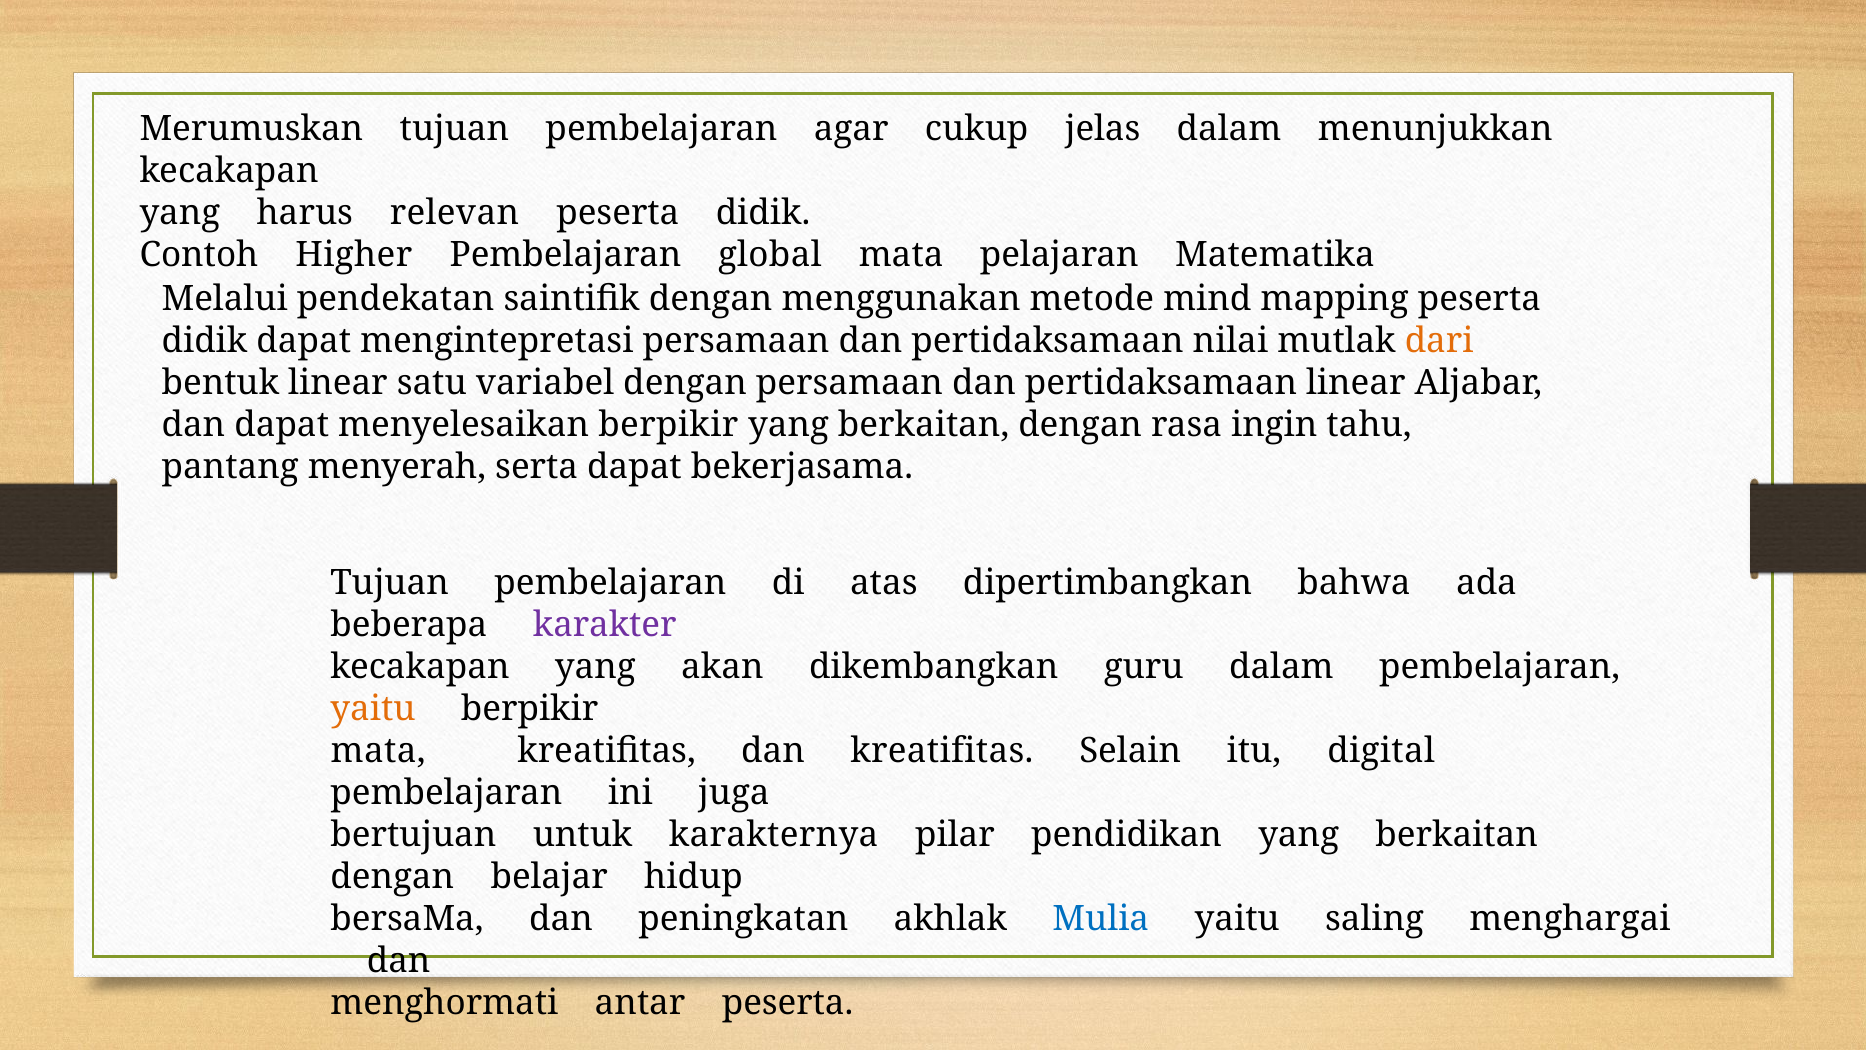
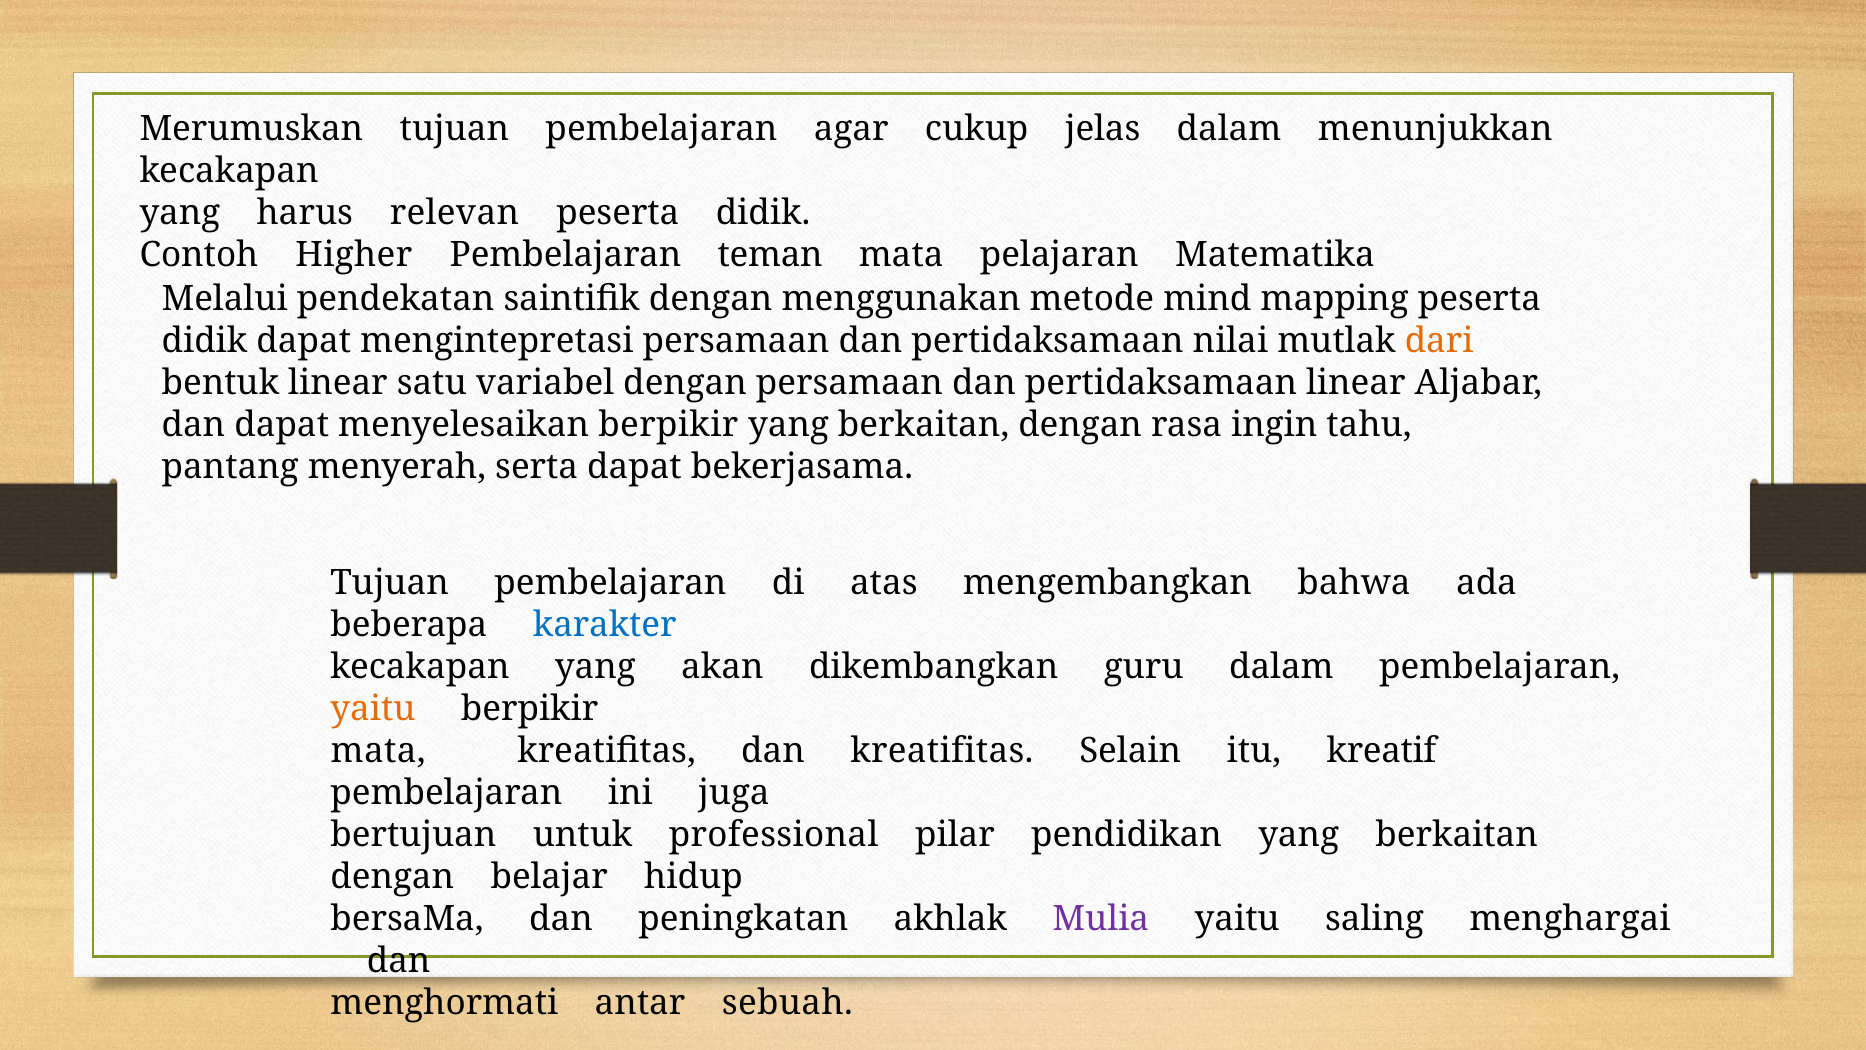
global: global -> teman
dipertimbangkan: dipertimbangkan -> mengembangkan
karakter colour: purple -> blue
digital: digital -> kreatif
karakternya: karakternya -> professional
Mulia colour: blue -> purple
antar peserta: peserta -> sebuah
